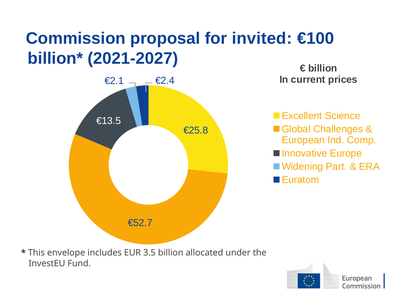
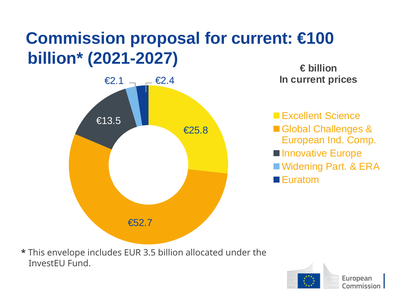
for invited: invited -> current
